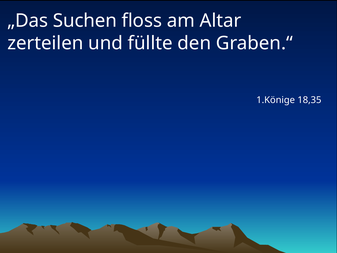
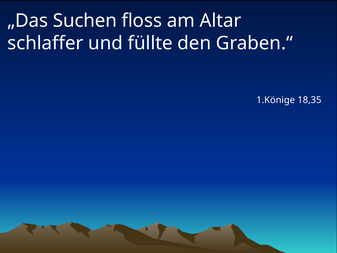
zerteilen: zerteilen -> schlaffer
